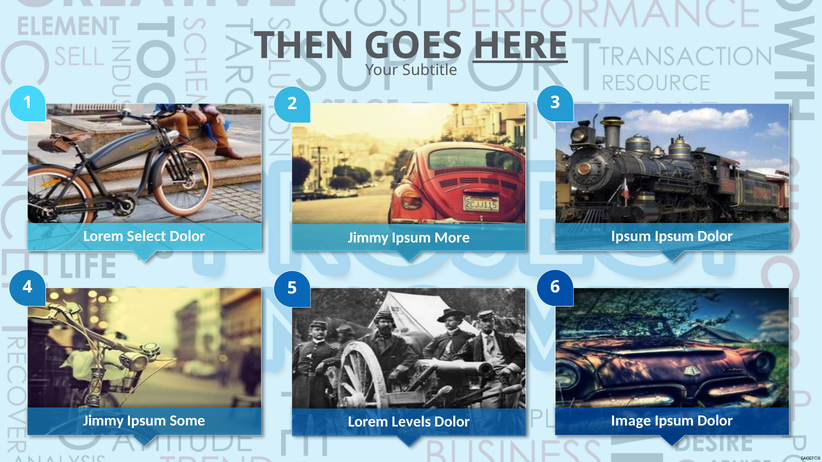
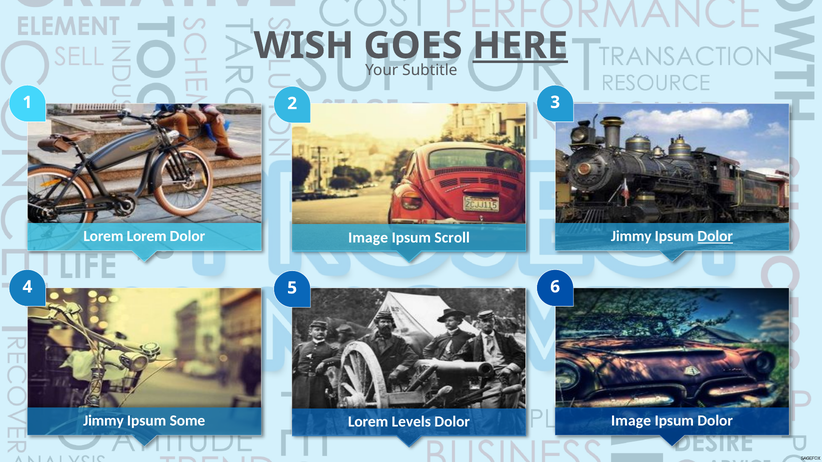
THEN: THEN -> WISH
Lorem Select: Select -> Lorem
Ipsum at (631, 237): Ipsum -> Jimmy
Dolor at (715, 237) underline: none -> present
Jimmy at (368, 238): Jimmy -> Image
More: More -> Scroll
